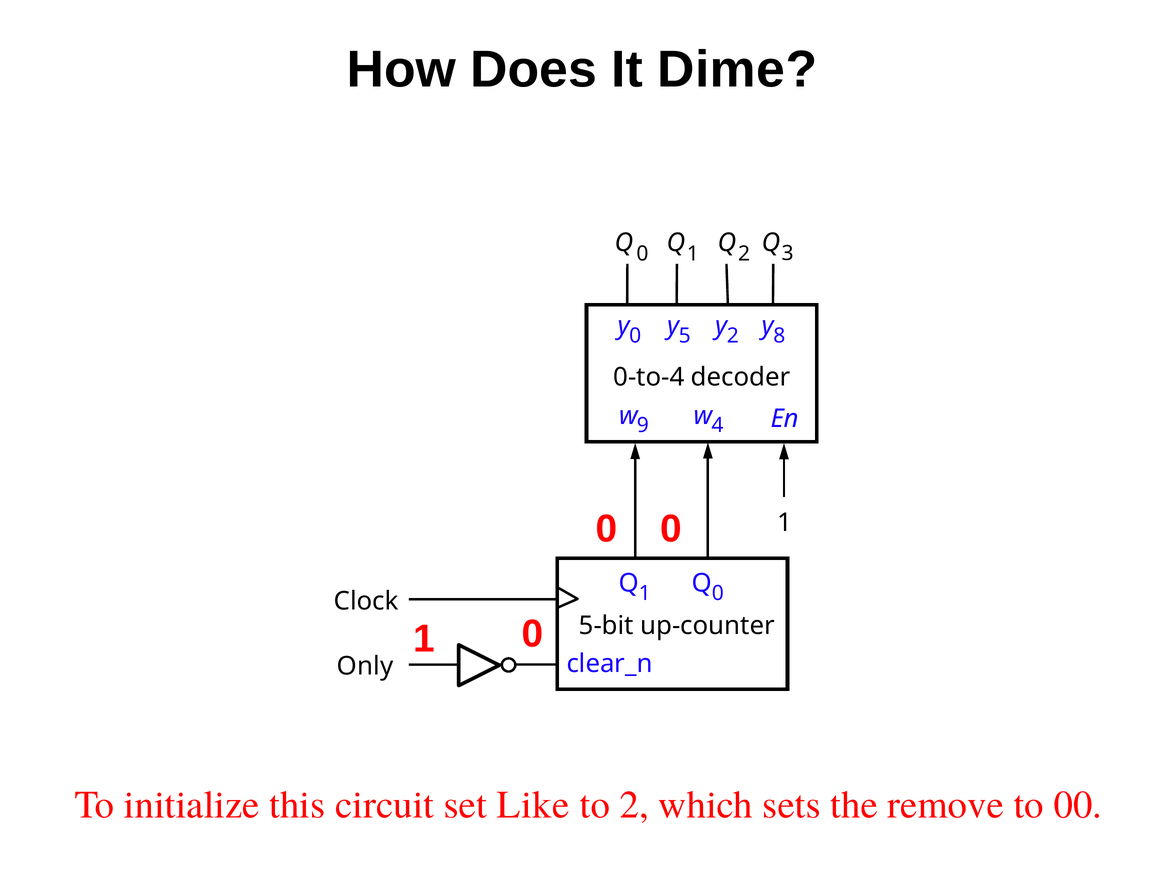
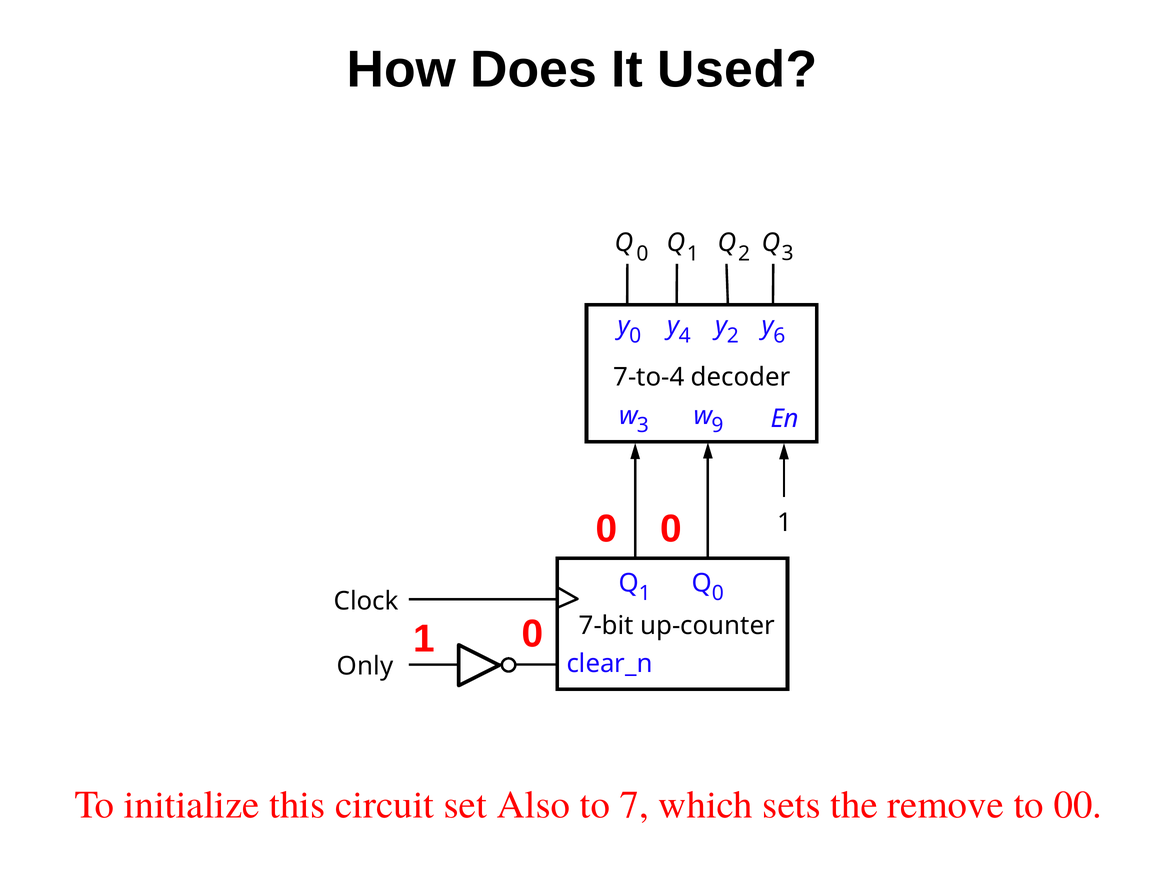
Dime: Dime -> Used
5: 5 -> 4
8: 8 -> 6
0-to-4: 0-to-4 -> 7-to-4
w 9: 9 -> 3
4: 4 -> 9
5-bit: 5-bit -> 7-bit
Like: Like -> Also
to 2: 2 -> 7
